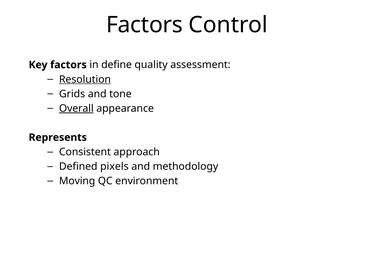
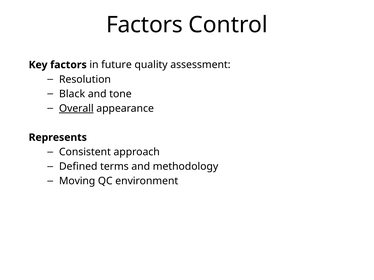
define: define -> future
Resolution underline: present -> none
Grids: Grids -> Black
pixels: pixels -> terms
